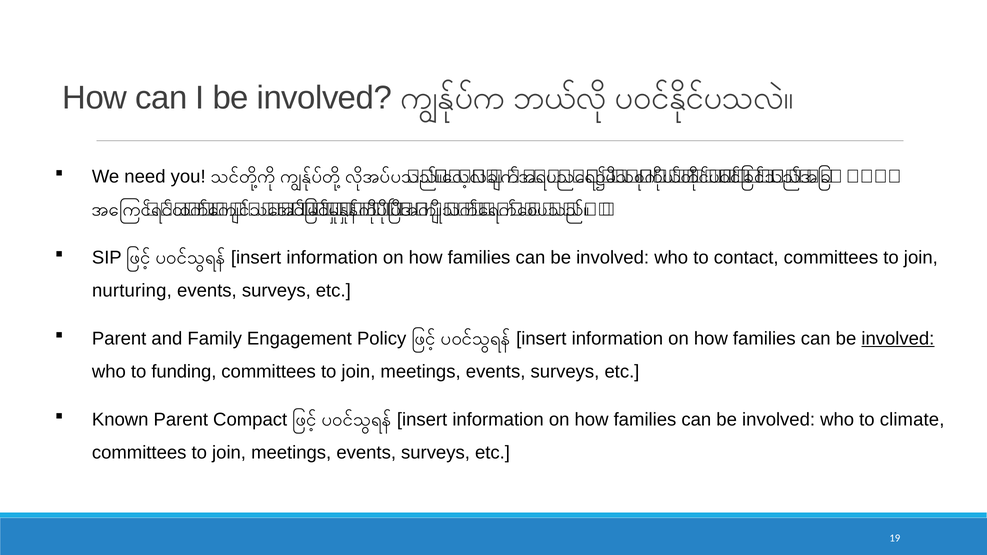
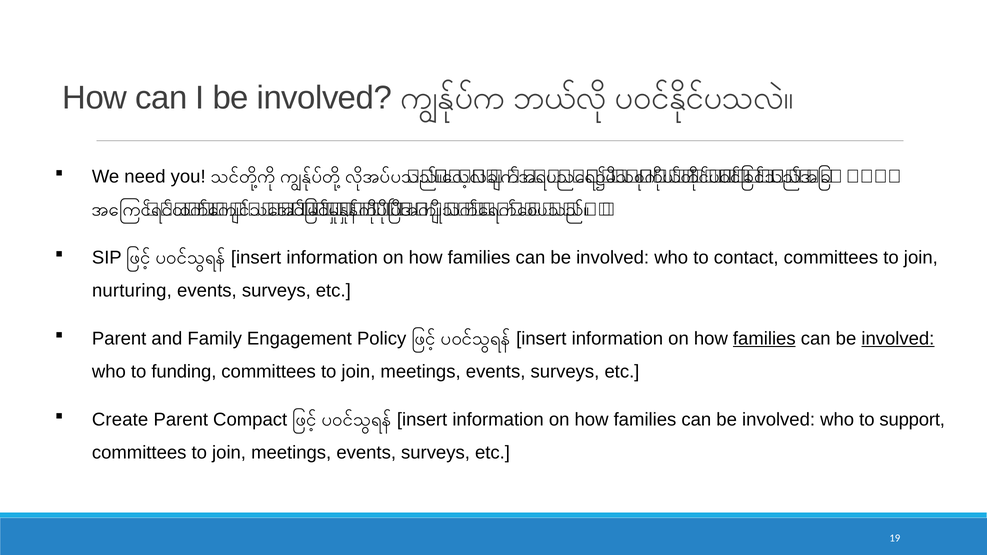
families at (764, 339) underline: none -> present
Known: Known -> Create
climate: climate -> support
